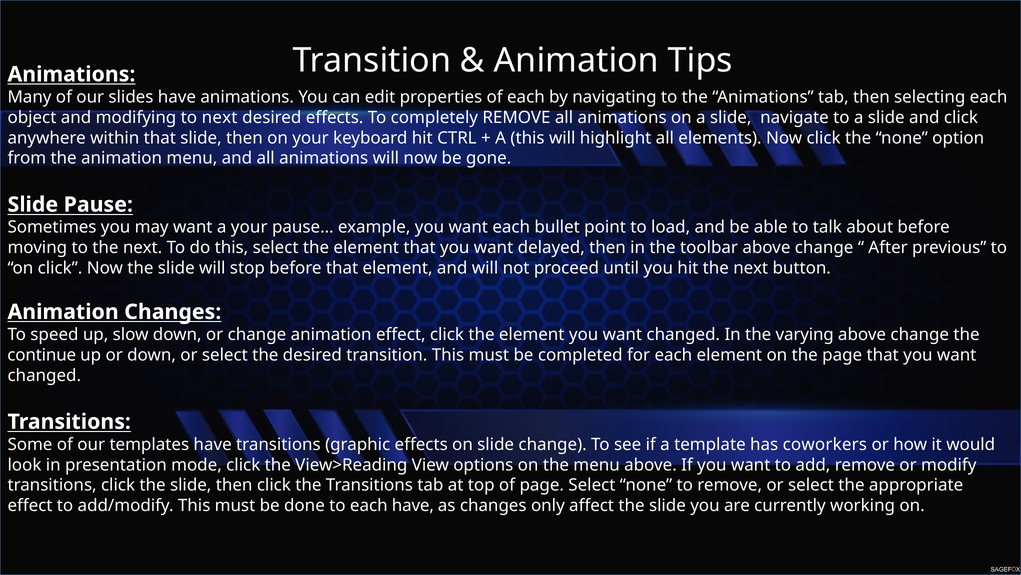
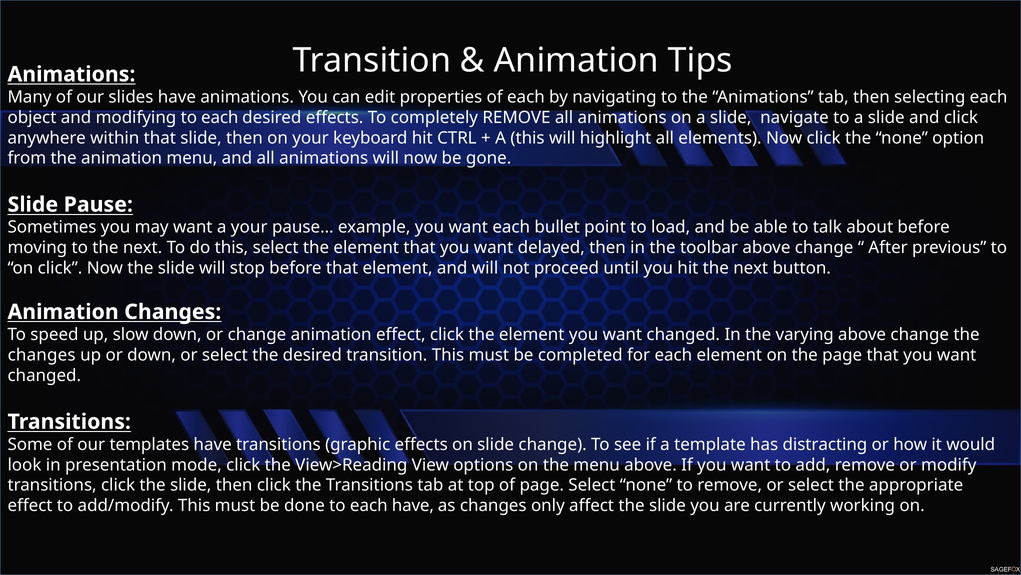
modifying to next: next -> each
continue at (42, 355): continue -> changes
coworkers: coworkers -> distracting
